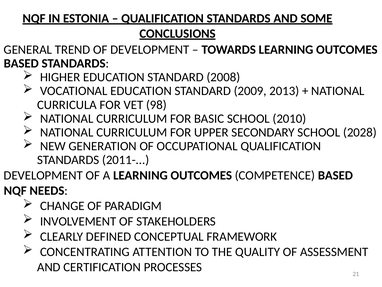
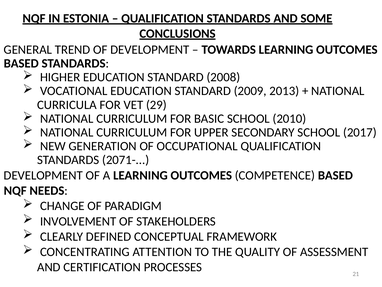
98: 98 -> 29
2028: 2028 -> 2017
2011-: 2011- -> 2071-
